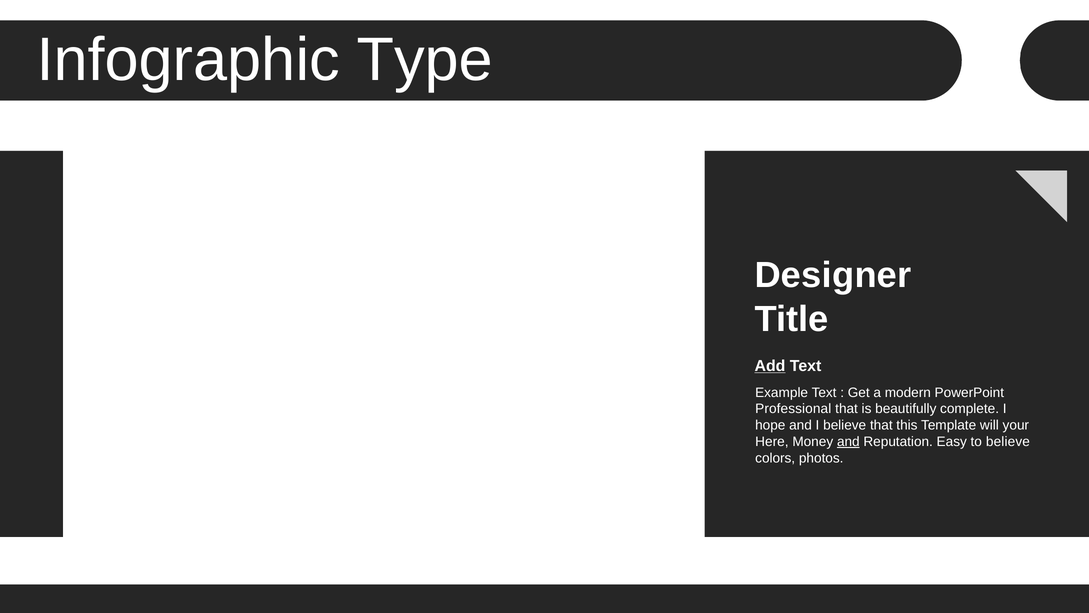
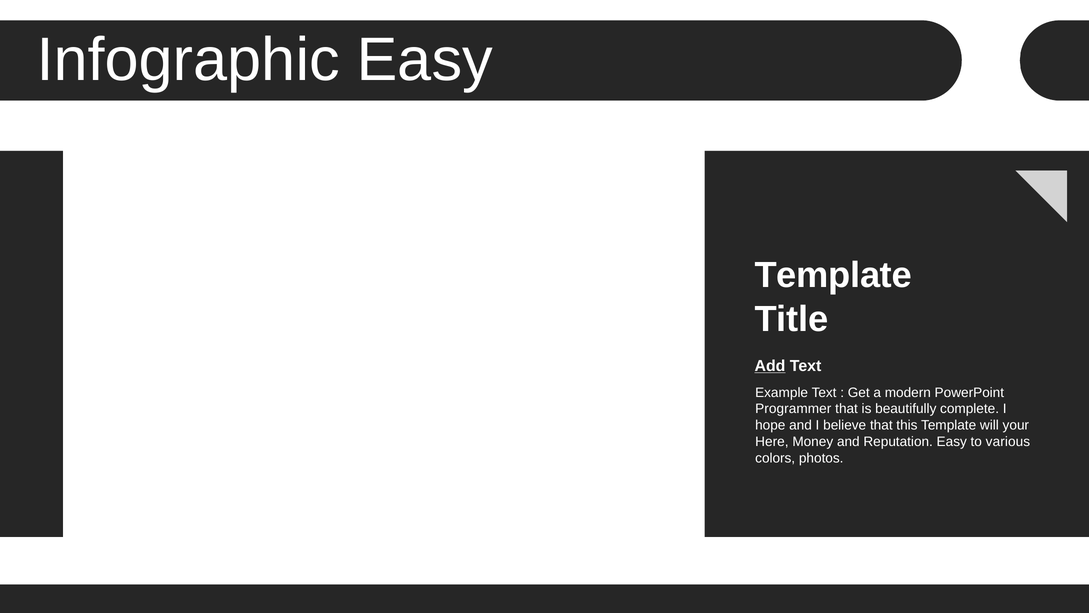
Infographic Type: Type -> Easy
Designer at (833, 275): Designer -> Template
Professional: Professional -> Programmer
and at (848, 441) underline: present -> none
to believe: believe -> various
